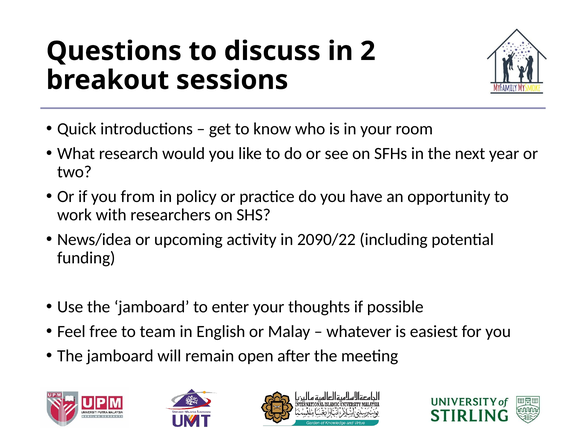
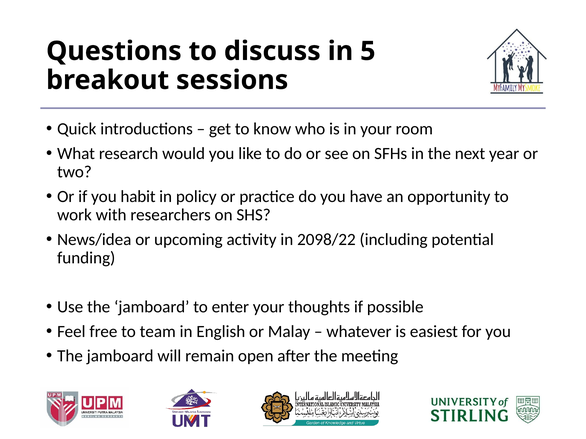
2: 2 -> 5
from: from -> habit
2090/22: 2090/22 -> 2098/22
